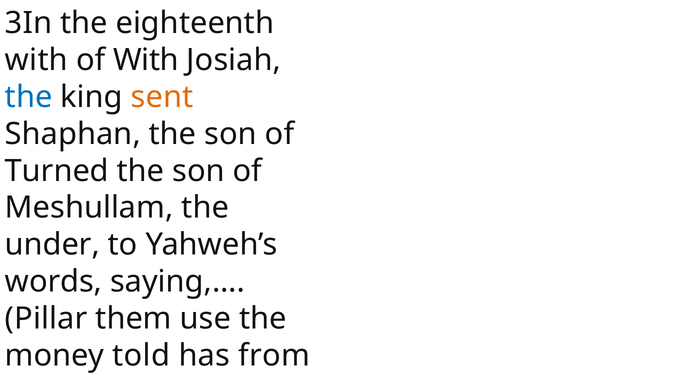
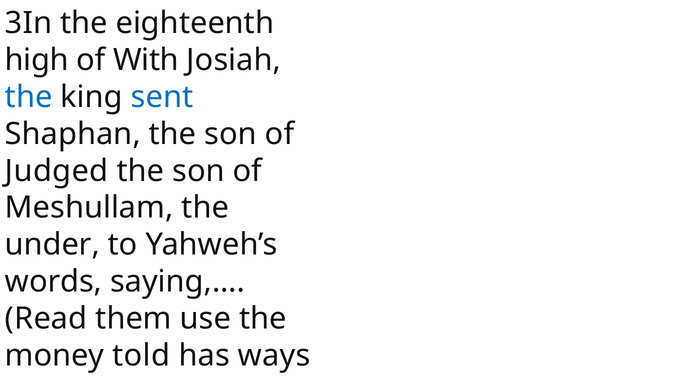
with at (36, 60): with -> high
sent colour: orange -> blue
Turned: Turned -> Judged
Pillar: Pillar -> Read
from: from -> ways
